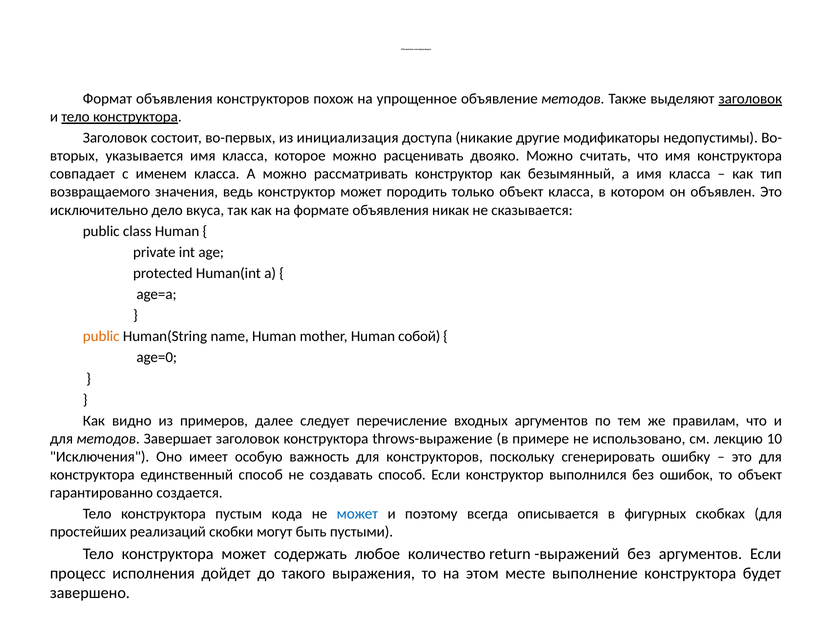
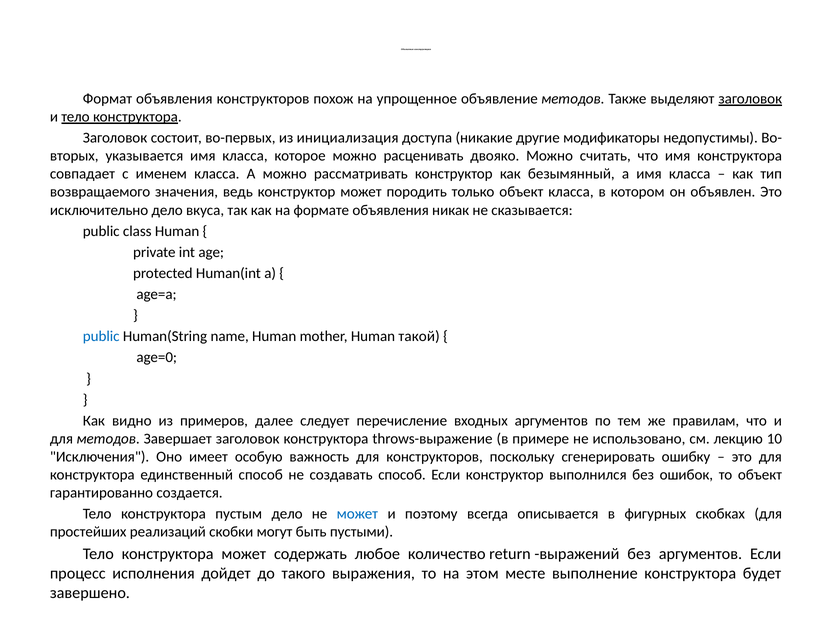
public at (101, 336) colour: orange -> blue
собой: собой -> такой
пустым кода: кода -> дело
